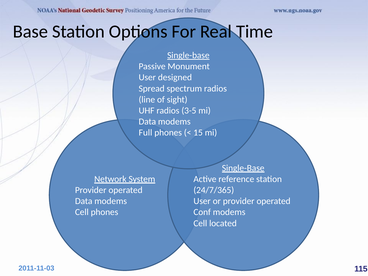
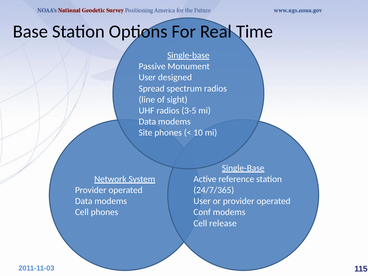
Full: Full -> Site
15: 15 -> 10
located: located -> release
